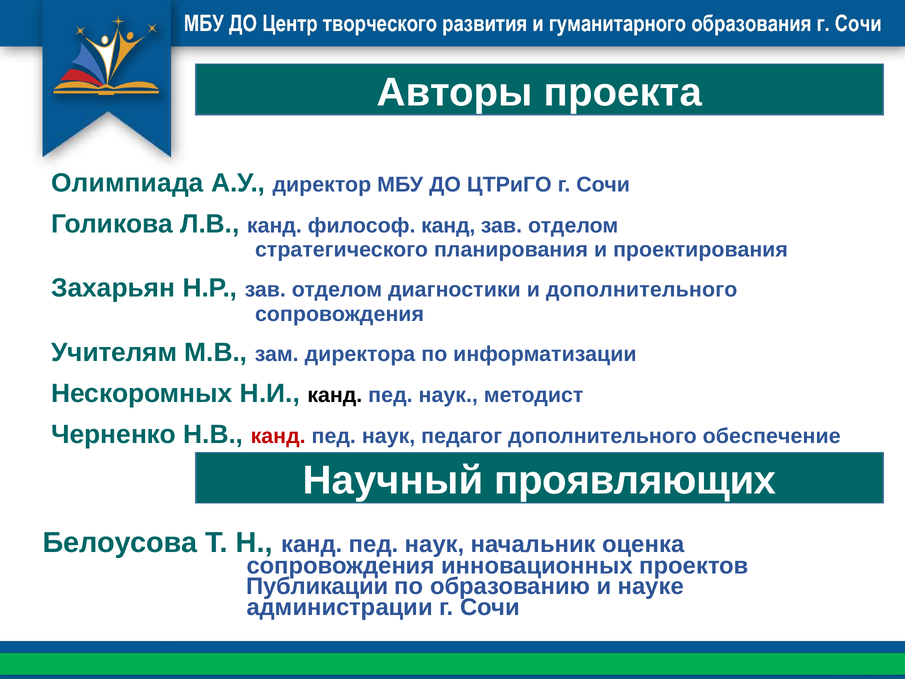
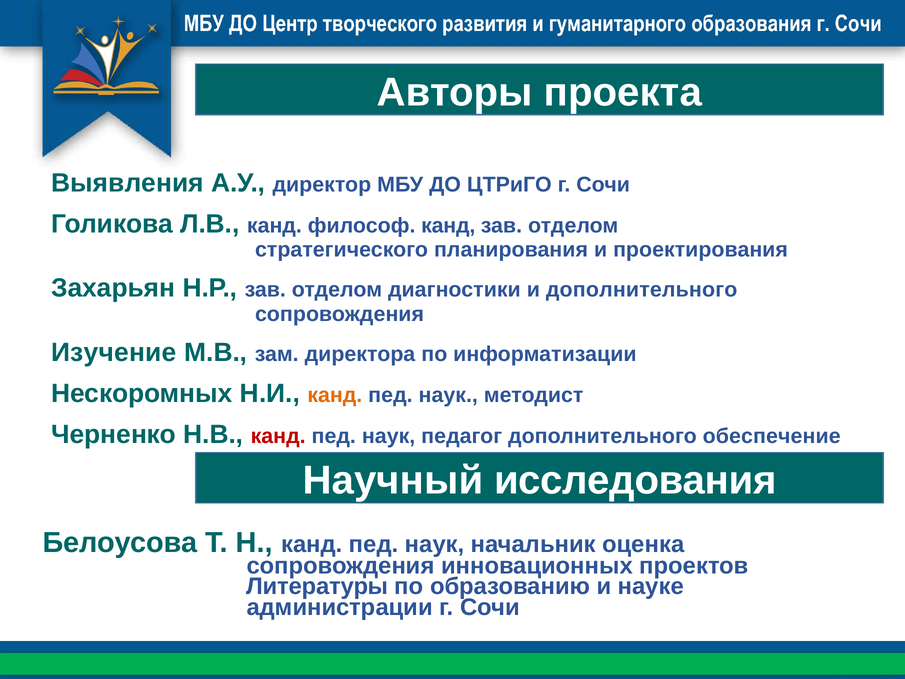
Олимпиада: Олимпиада -> Выявления
Учителям: Учителям -> Изучение
канд at (335, 395) colour: black -> orange
проявляющих: проявляющих -> исследования
Публикации: Публикации -> Литературы
